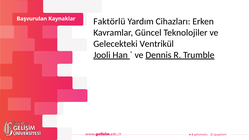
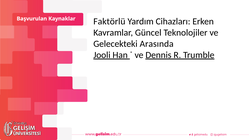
Ventrikül: Ventrikül -> Arasında
